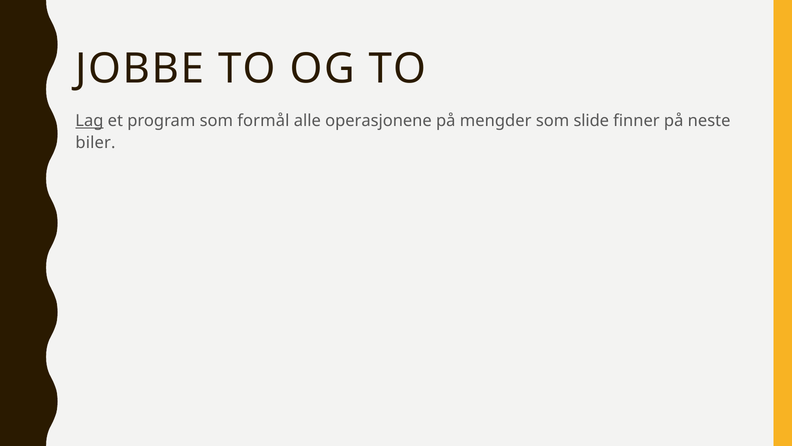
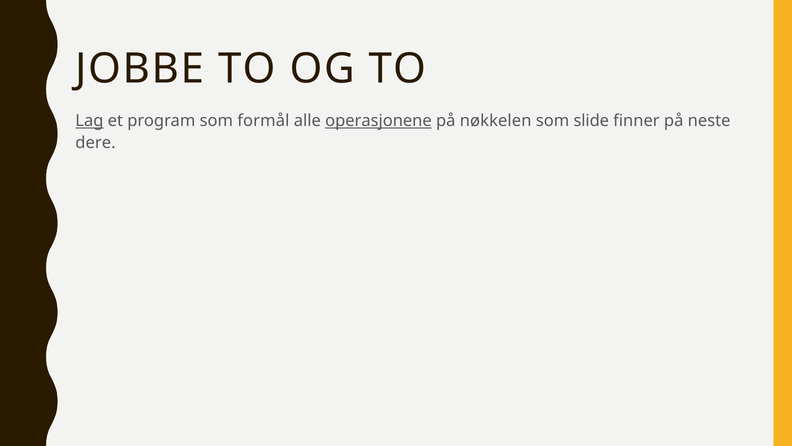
operasjonene underline: none -> present
mengder: mengder -> nøkkelen
biler: biler -> dere
